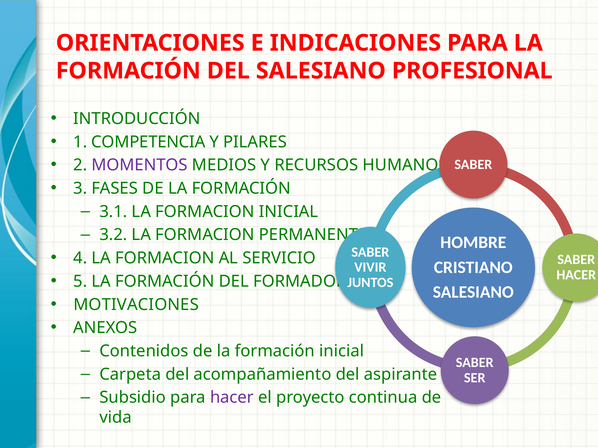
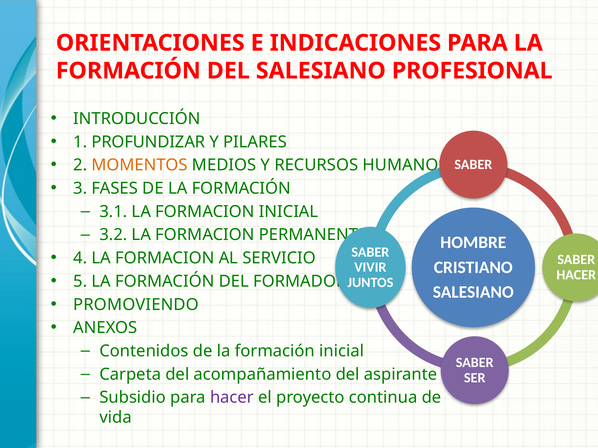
COMPETENCIA: COMPETENCIA -> PROFUNDIZAR
MOMENTOS colour: purple -> orange
MOTIVACIONES: MOTIVACIONES -> PROMOVIENDO
